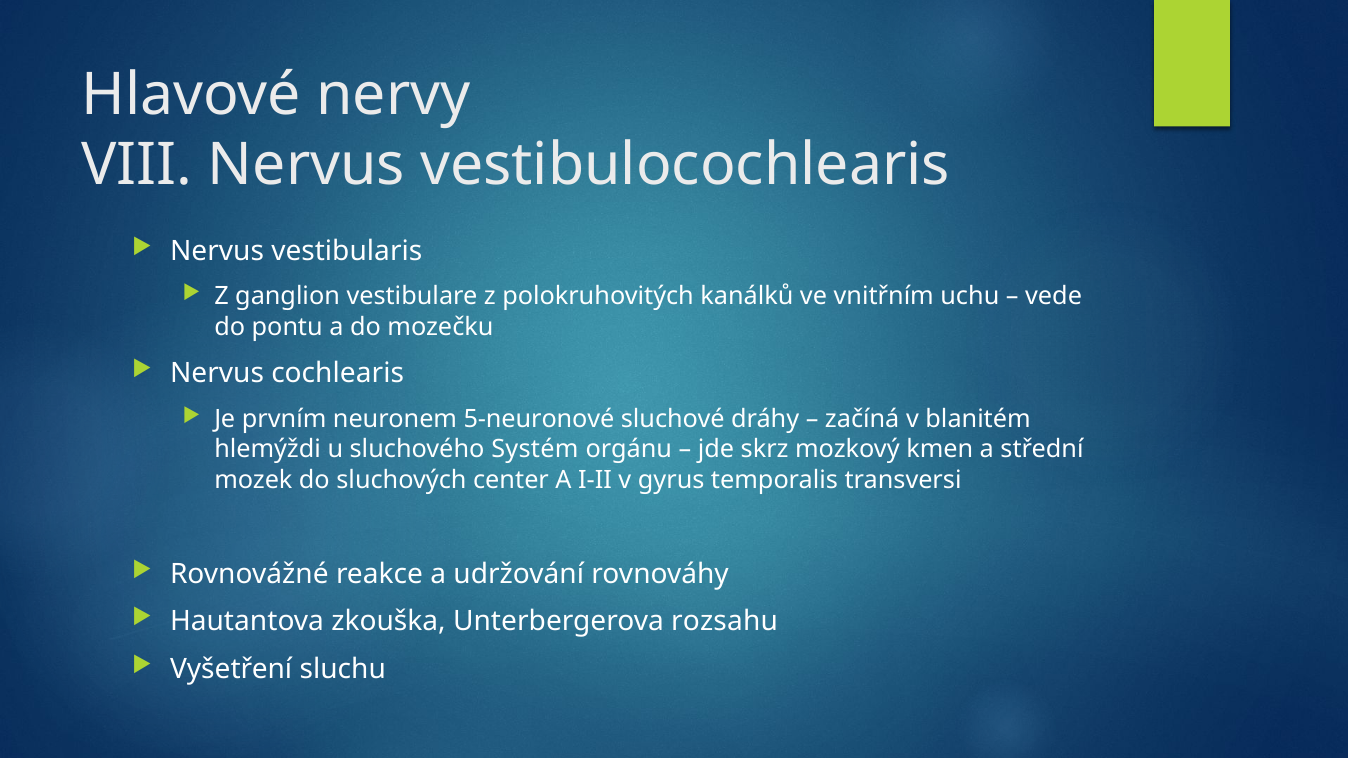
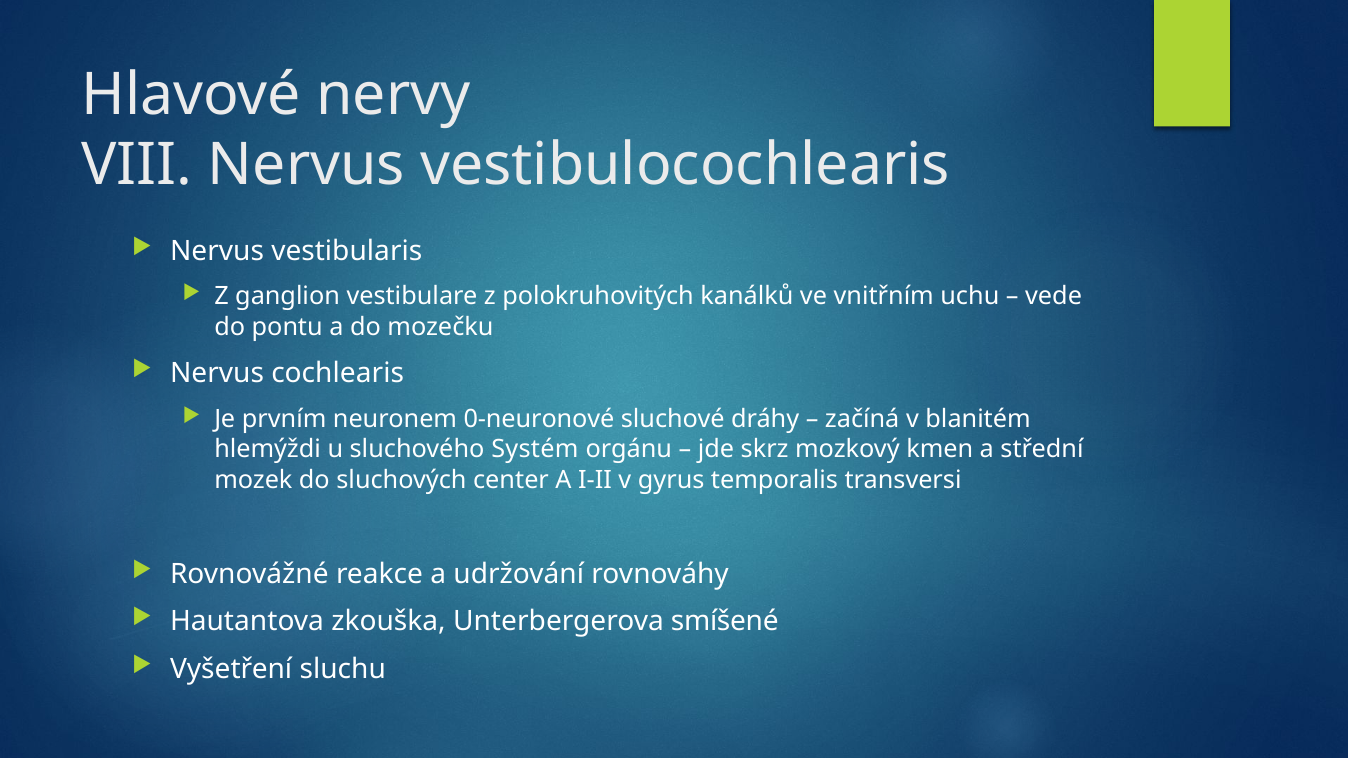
5-neuronové: 5-neuronové -> 0-neuronové
rozsahu: rozsahu -> smíšené
